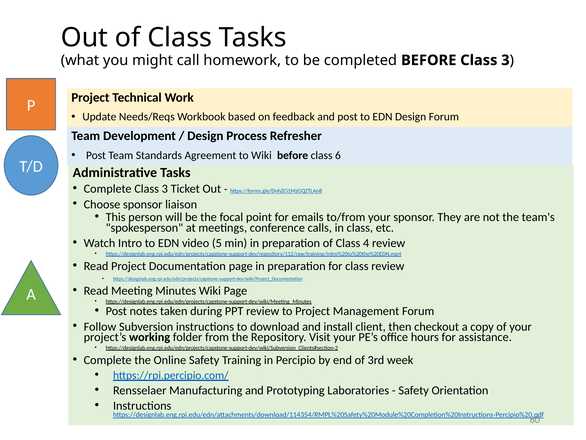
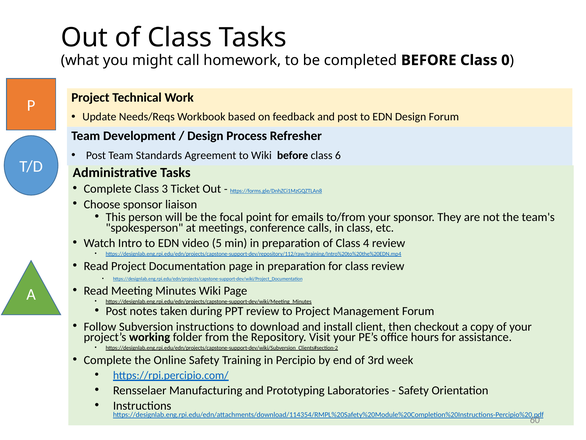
BEFORE Class 3: 3 -> 0
